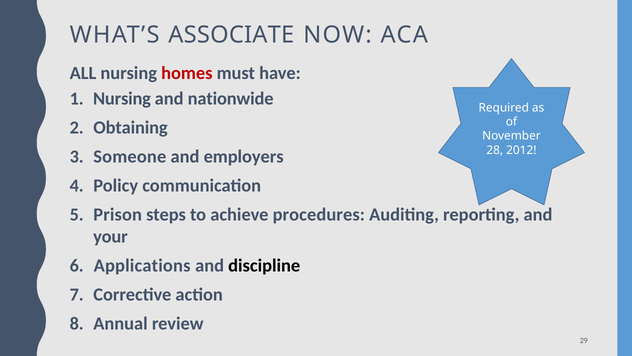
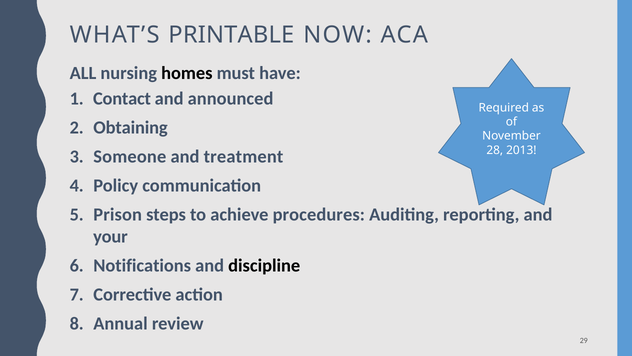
ASSOCIATE: ASSOCIATE -> PRINTABLE
homes colour: red -> black
Nursing at (122, 98): Nursing -> Contact
nationwide: nationwide -> announced
2012: 2012 -> 2013
employers: employers -> treatment
Applications: Applications -> Notifications
